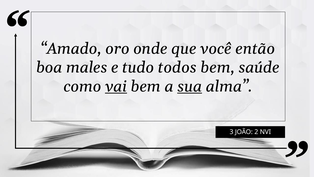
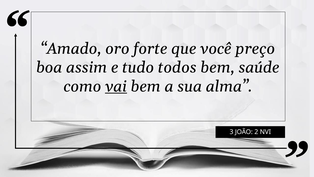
onde: onde -> forte
então: então -> preço
males: males -> assim
sua underline: present -> none
